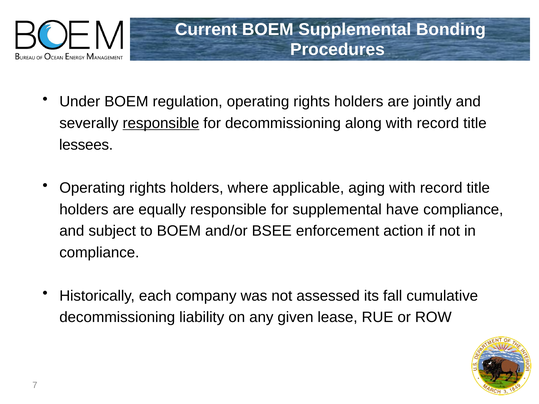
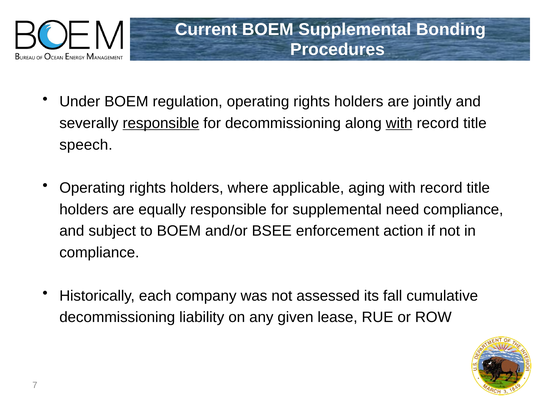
with at (399, 123) underline: none -> present
lessees: lessees -> speech
have: have -> need
